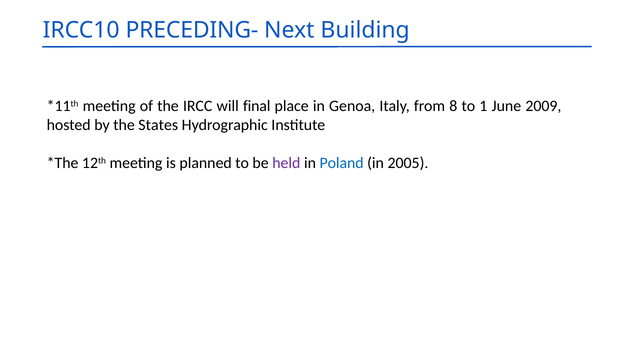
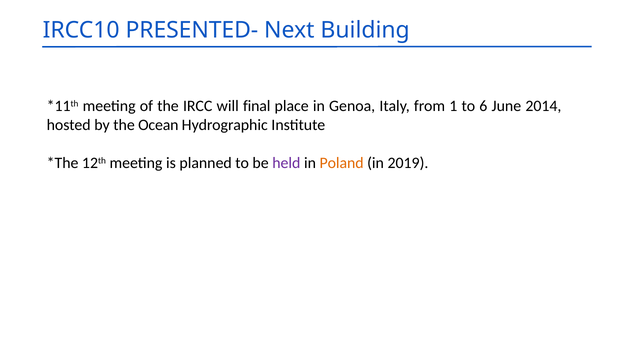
PRECEDING-: PRECEDING- -> PRESENTED-
8: 8 -> 1
1: 1 -> 6
2009: 2009 -> 2014
States: States -> Ocean
Poland colour: blue -> orange
2005: 2005 -> 2019
